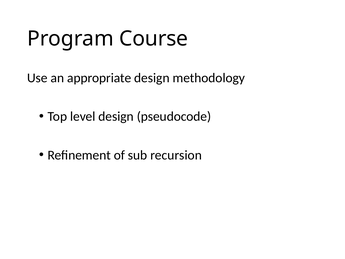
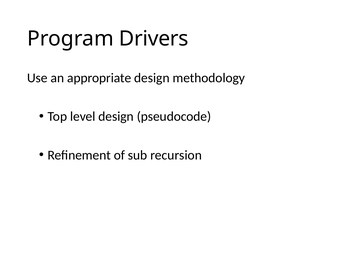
Course: Course -> Drivers
